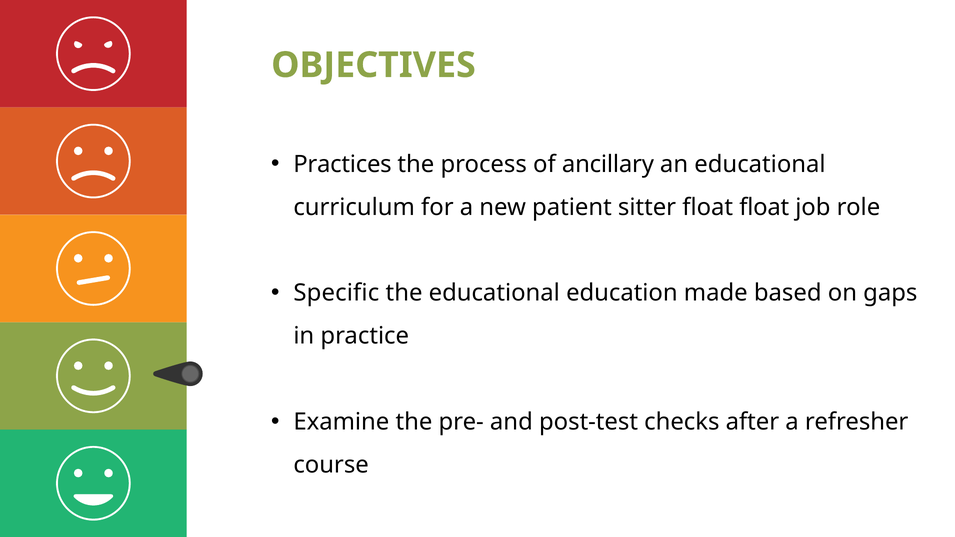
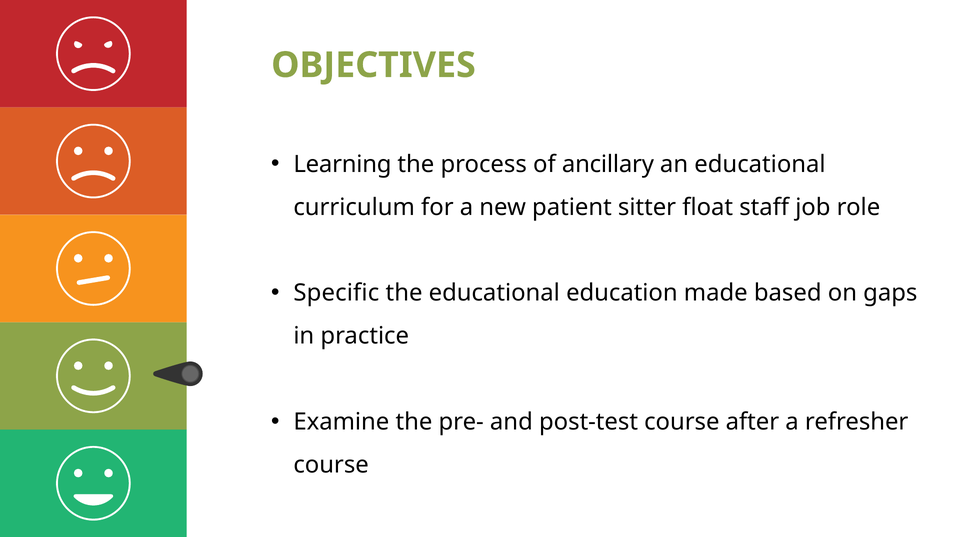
Practices: Practices -> Learning
float float: float -> staff
post-test checks: checks -> course
